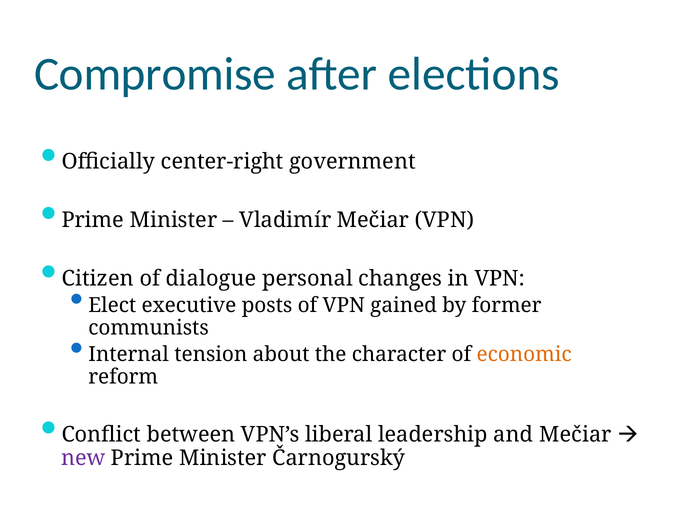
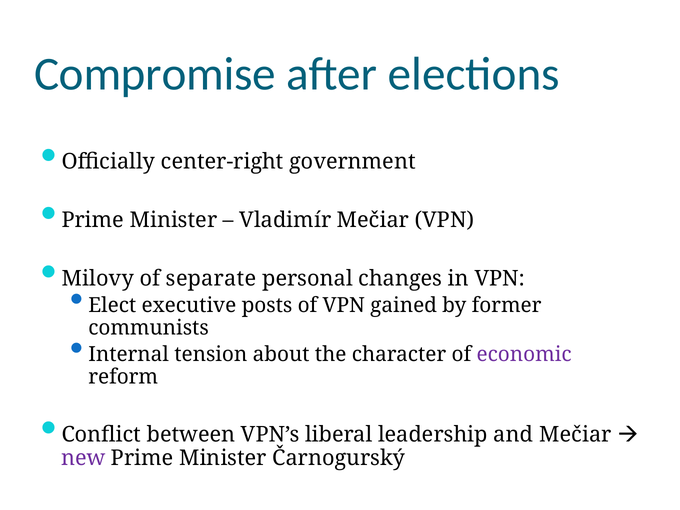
Citizen: Citizen -> Milovy
dialogue: dialogue -> separate
economic colour: orange -> purple
